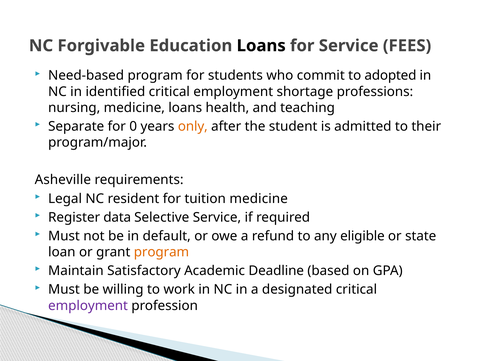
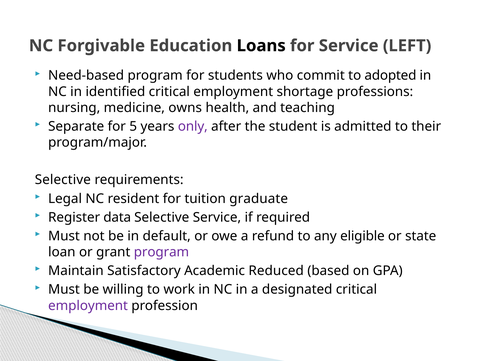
FEES: FEES -> LEFT
medicine loans: loans -> owns
0: 0 -> 5
only colour: orange -> purple
Asheville at (63, 180): Asheville -> Selective
tuition medicine: medicine -> graduate
program at (161, 252) colour: orange -> purple
Deadline: Deadline -> Reduced
